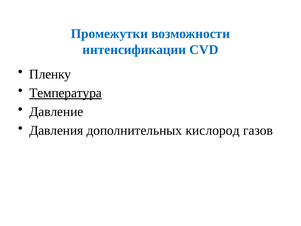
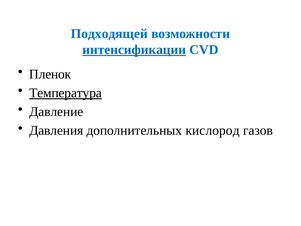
Промежутки: Промежутки -> Подходящей
интенсификации underline: none -> present
Пленку: Пленку -> Пленок
